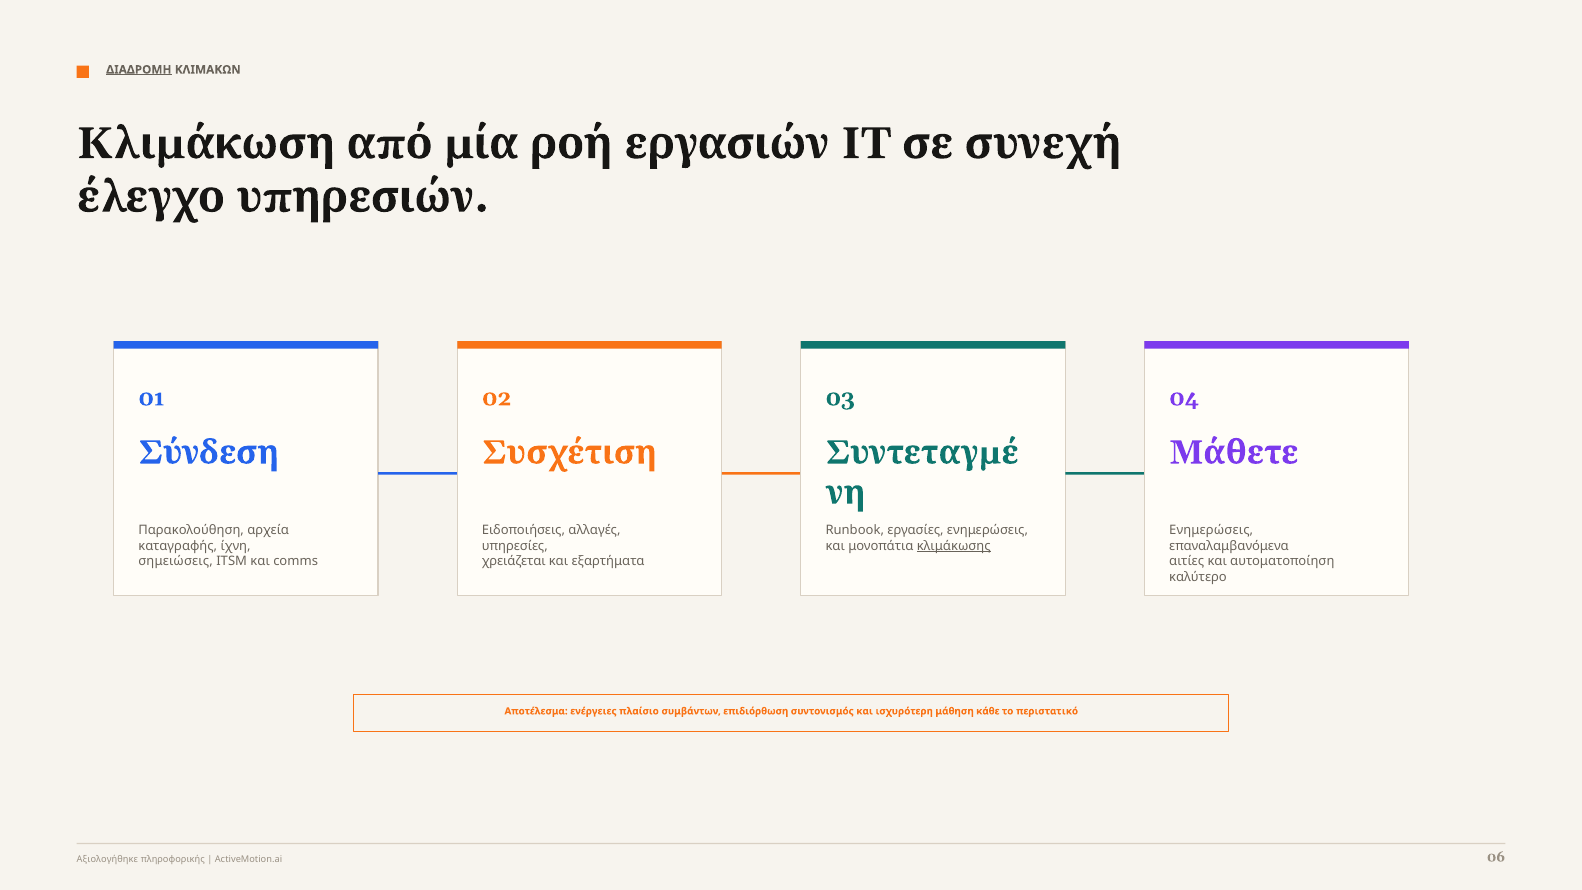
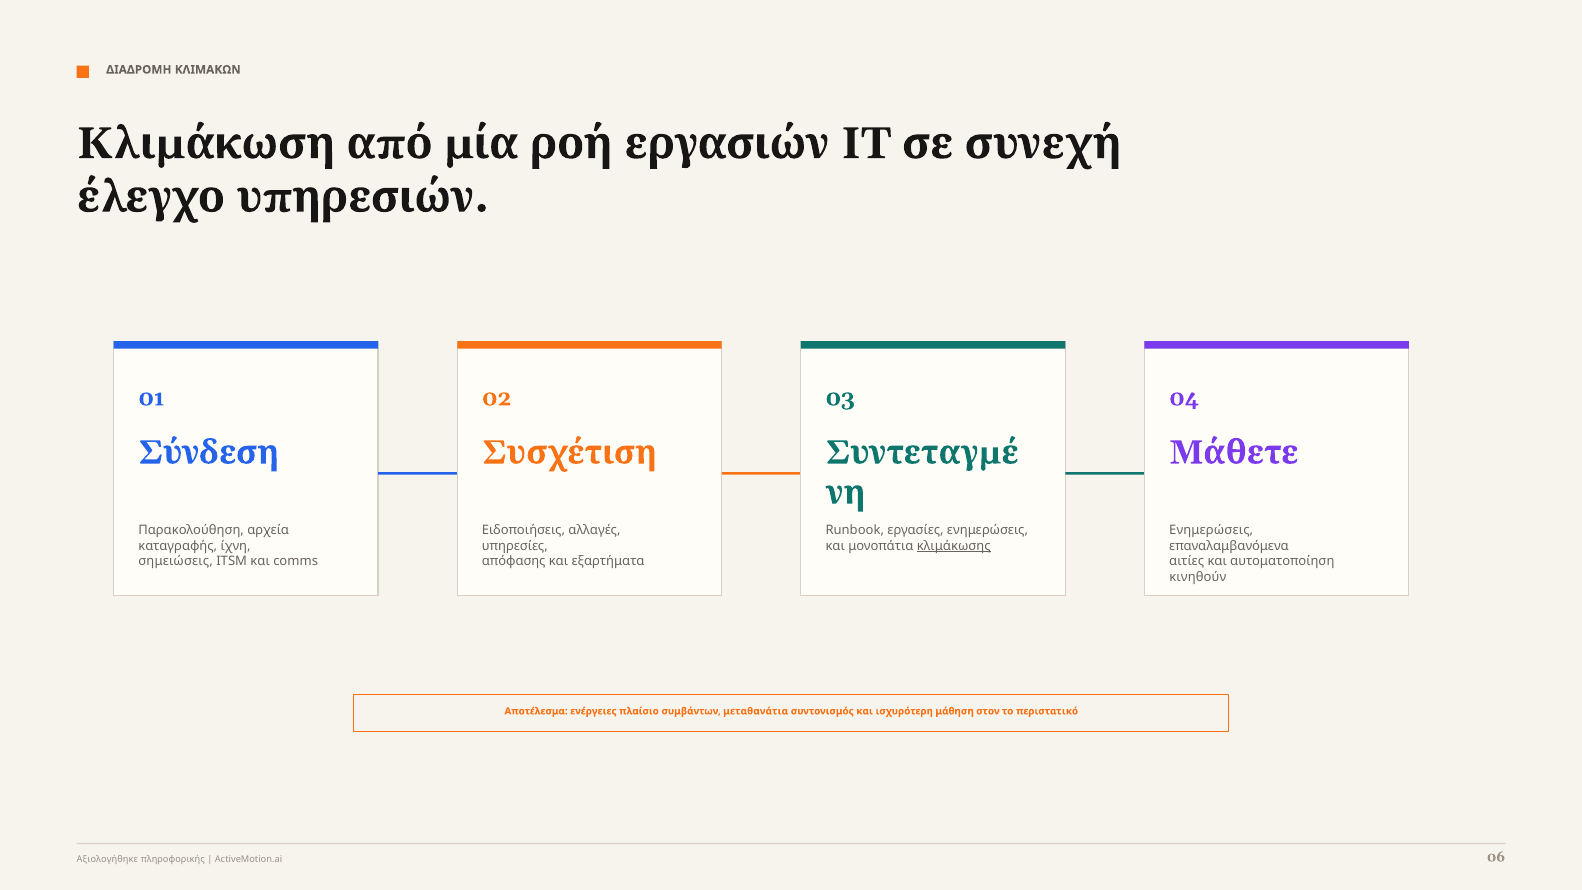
ΔΙΑΔΡΟΜΗ underline: present -> none
χρειάζεται: χρειάζεται -> απόφασης
καλύτερο: καλύτερο -> κινηθούν
επιδιόρθωση: επιδιόρθωση -> μεταθανάτια
κάθε: κάθε -> στον
